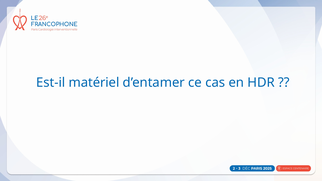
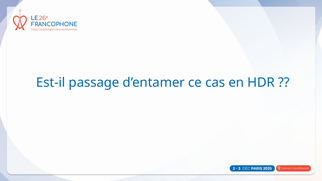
matériel: matériel -> passage
